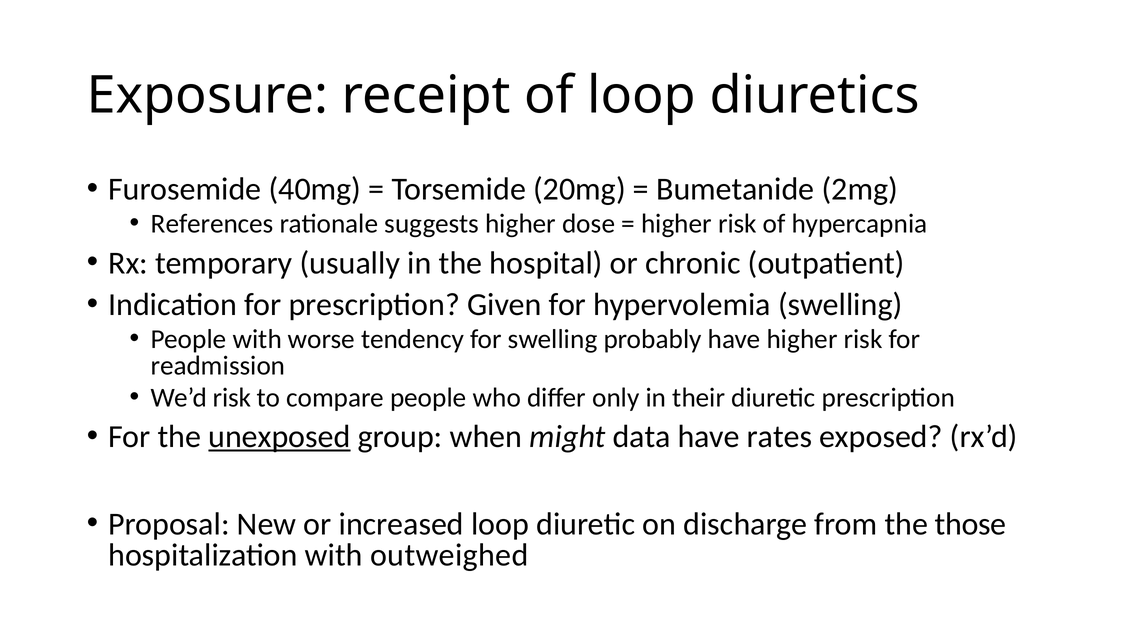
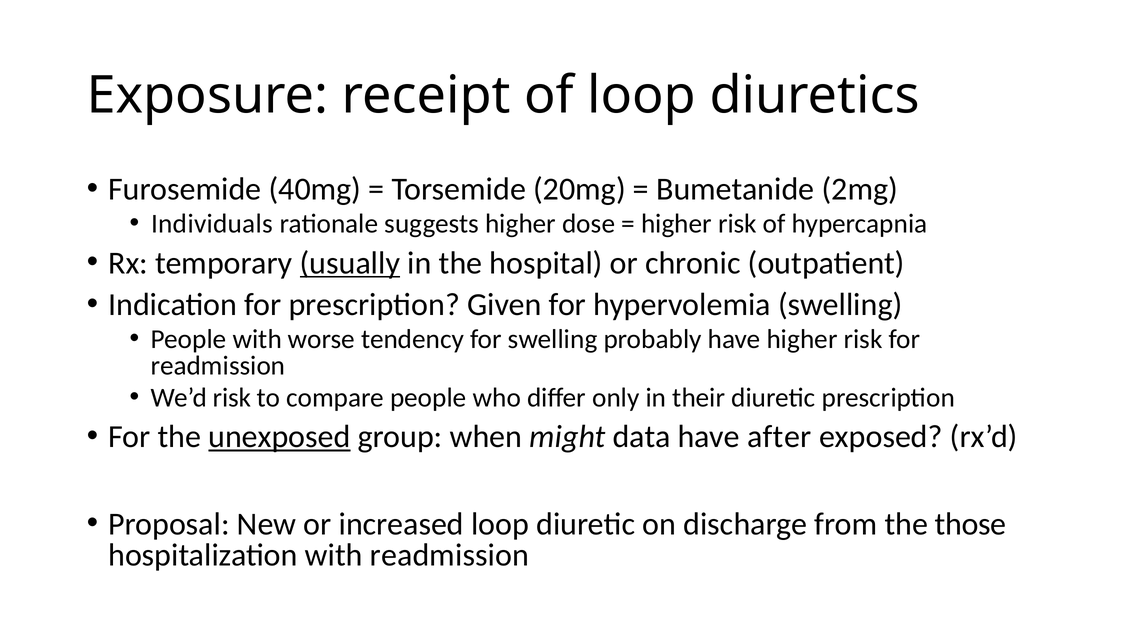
References: References -> Individuals
usually underline: none -> present
rates: rates -> after
with outweighed: outweighed -> readmission
